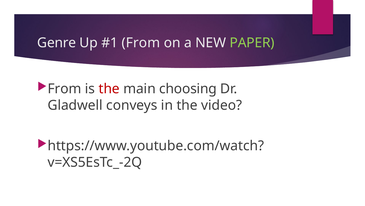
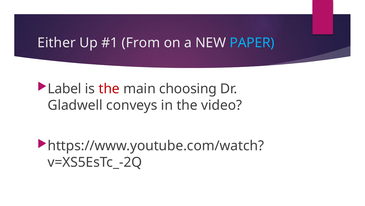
Genre: Genre -> Either
PAPER colour: light green -> light blue
From at (64, 88): From -> Label
